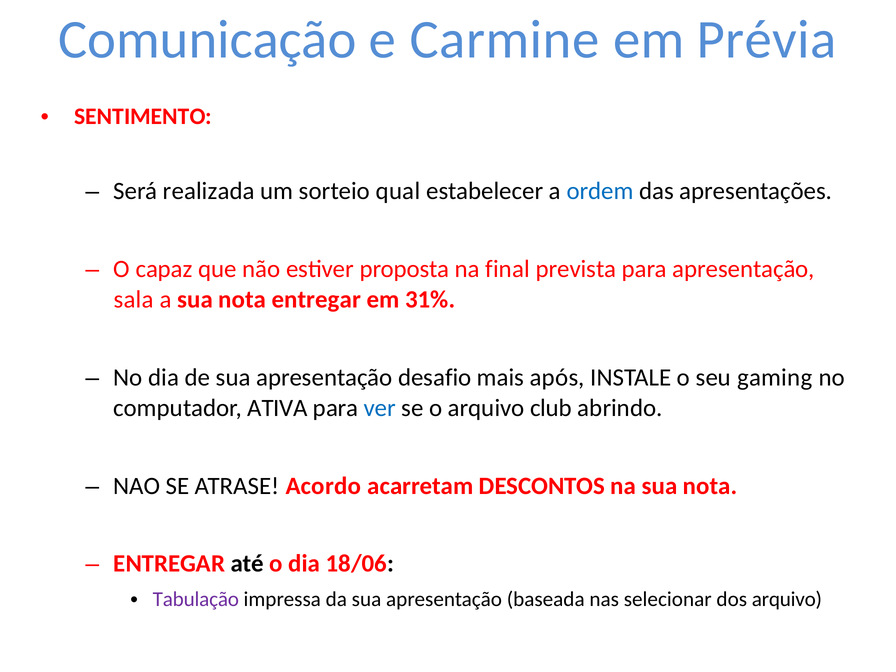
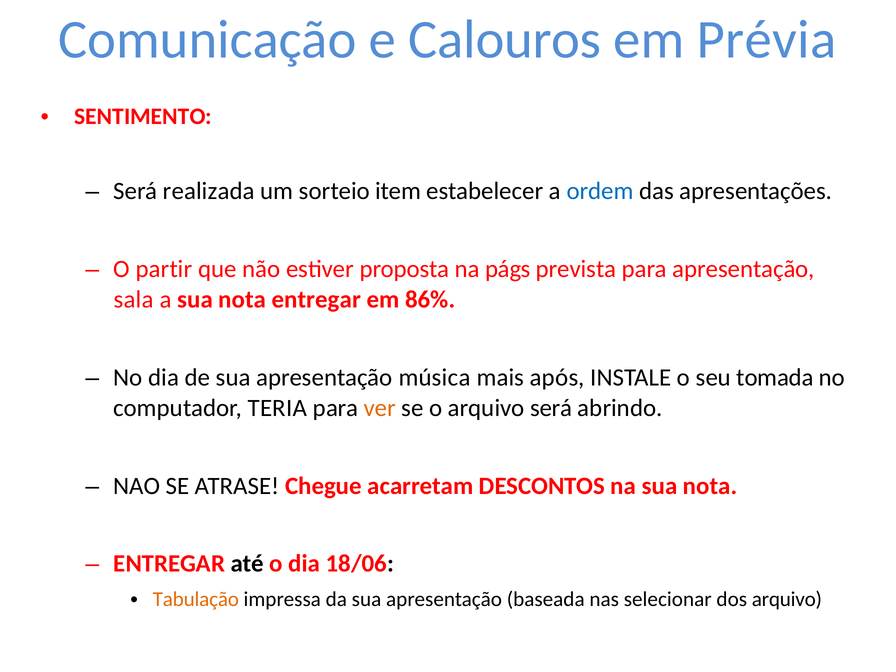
Carmine: Carmine -> Calouros
qual: qual -> item
capaz: capaz -> partir
final: final -> págs
31%: 31% -> 86%
desafio: desafio -> música
gaming: gaming -> tomada
ATIVA: ATIVA -> TERIA
ver colour: blue -> orange
arquivo club: club -> será
Acordo: Acordo -> Chegue
Tabulação colour: purple -> orange
